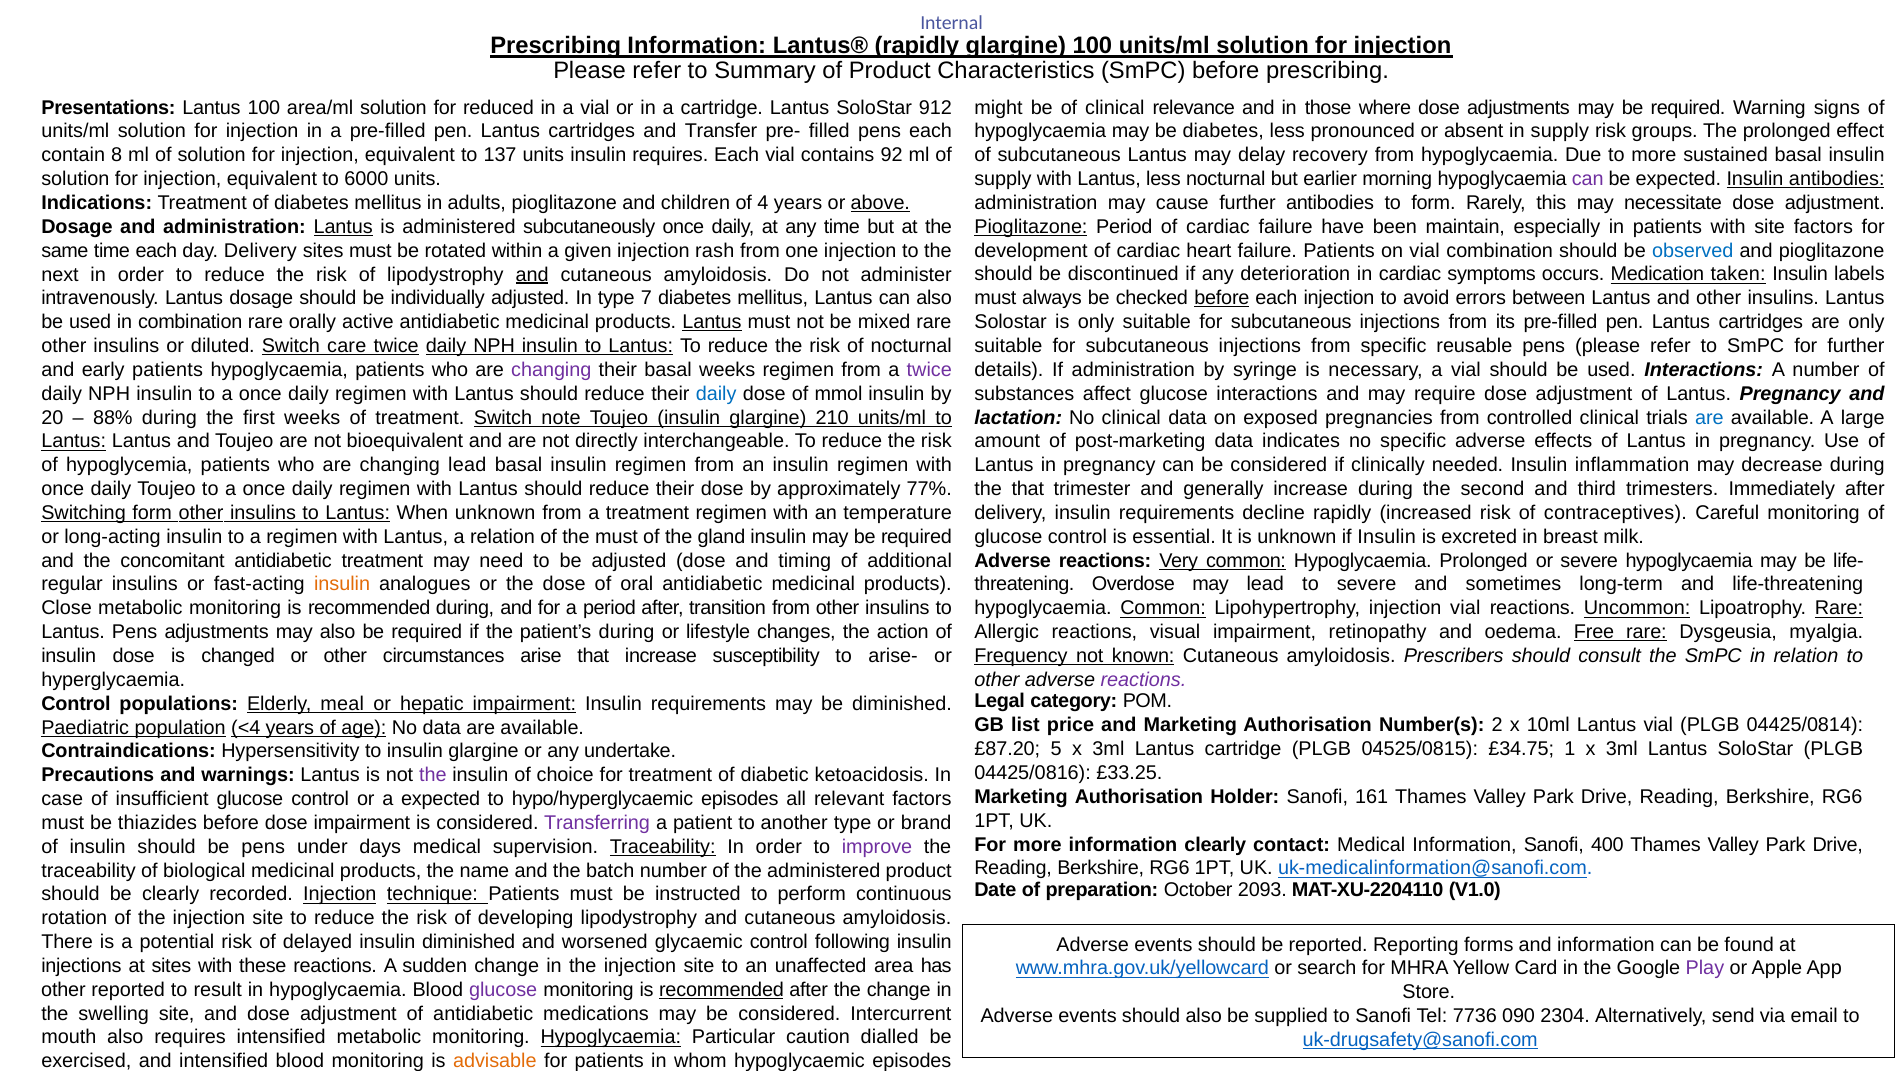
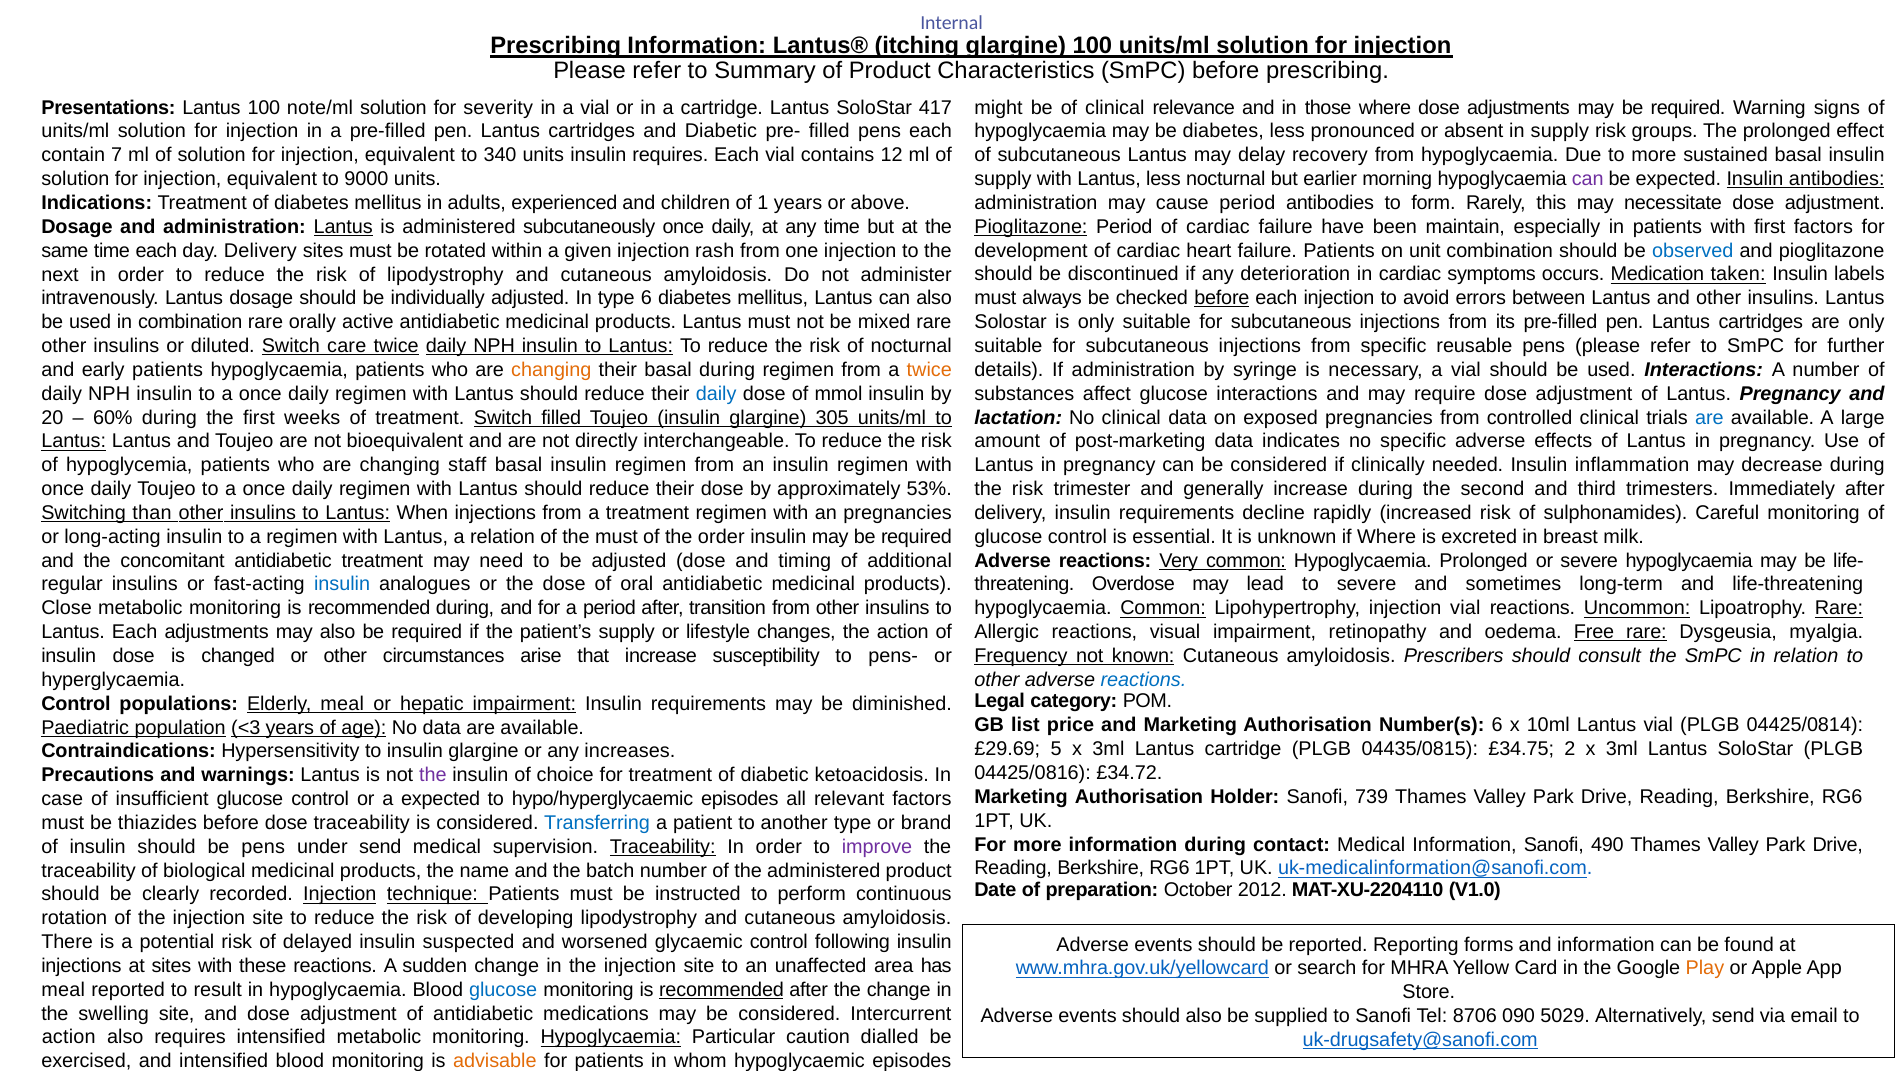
Lantus® rapidly: rapidly -> itching
area/ml: area/ml -> note/ml
reduced: reduced -> severity
912: 912 -> 417
and Transfer: Transfer -> Diabetic
8: 8 -> 7
137: 137 -> 340
92: 92 -> 12
6000: 6000 -> 9000
cause further: further -> period
adults pioglitazone: pioglitazone -> experienced
4: 4 -> 1
above underline: present -> none
with site: site -> first
on vial: vial -> unit
and at (532, 275) underline: present -> none
type 7: 7 -> 6
Lantus at (712, 322) underline: present -> none
changing at (551, 370) colour: purple -> orange
basal weeks: weeks -> during
twice at (929, 370) colour: purple -> orange
88%: 88% -> 60%
Switch note: note -> filled
210: 210 -> 305
changing lead: lead -> staff
77%: 77% -> 53%
that at (1028, 489): that -> risk
Switching form: form -> than
When unknown: unknown -> injections
an temperature: temperature -> pregnancies
contraceptives: contraceptives -> sulphonamides
the gland: gland -> order
if Insulin: Insulin -> Where
insulin at (342, 584) colour: orange -> blue
Lantus Pens: Pens -> Each
patient’s during: during -> supply
arise-: arise- -> pens-
reactions at (1143, 680) colour: purple -> blue
Number(s 2: 2 -> 6
<4: <4 -> <3
£87.20: £87.20 -> £29.69
04525/0815: 04525/0815 -> 04435/0815
1: 1 -> 2
undertake: undertake -> increases
£33.25: £33.25 -> £34.72
161: 161 -> 739
dose impairment: impairment -> traceability
Transferring colour: purple -> blue
information clearly: clearly -> during
400: 400 -> 490
under days: days -> send
2093: 2093 -> 2012
insulin diminished: diminished -> suspected
Play colour: purple -> orange
other at (63, 990): other -> meal
glucose at (503, 990) colour: purple -> blue
7736: 7736 -> 8706
2304: 2304 -> 5029
mouth at (69, 1037): mouth -> action
